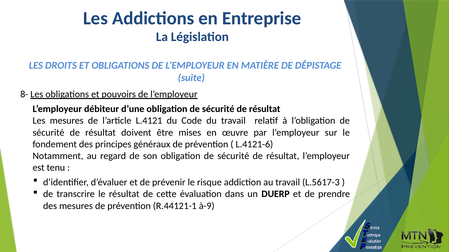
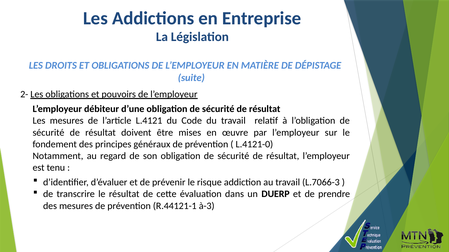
8-: 8- -> 2-
L.4121-6: L.4121-6 -> L.4121-0
L.5617-3: L.5617-3 -> L.7066-3
à-9: à-9 -> à-3
